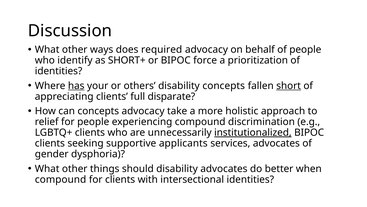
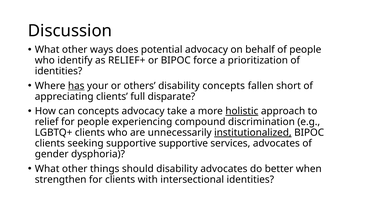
required: required -> potential
SHORT+: SHORT+ -> RELIEF+
short underline: present -> none
holistic underline: none -> present
supportive applicants: applicants -> supportive
compound at (61, 179): compound -> strengthen
